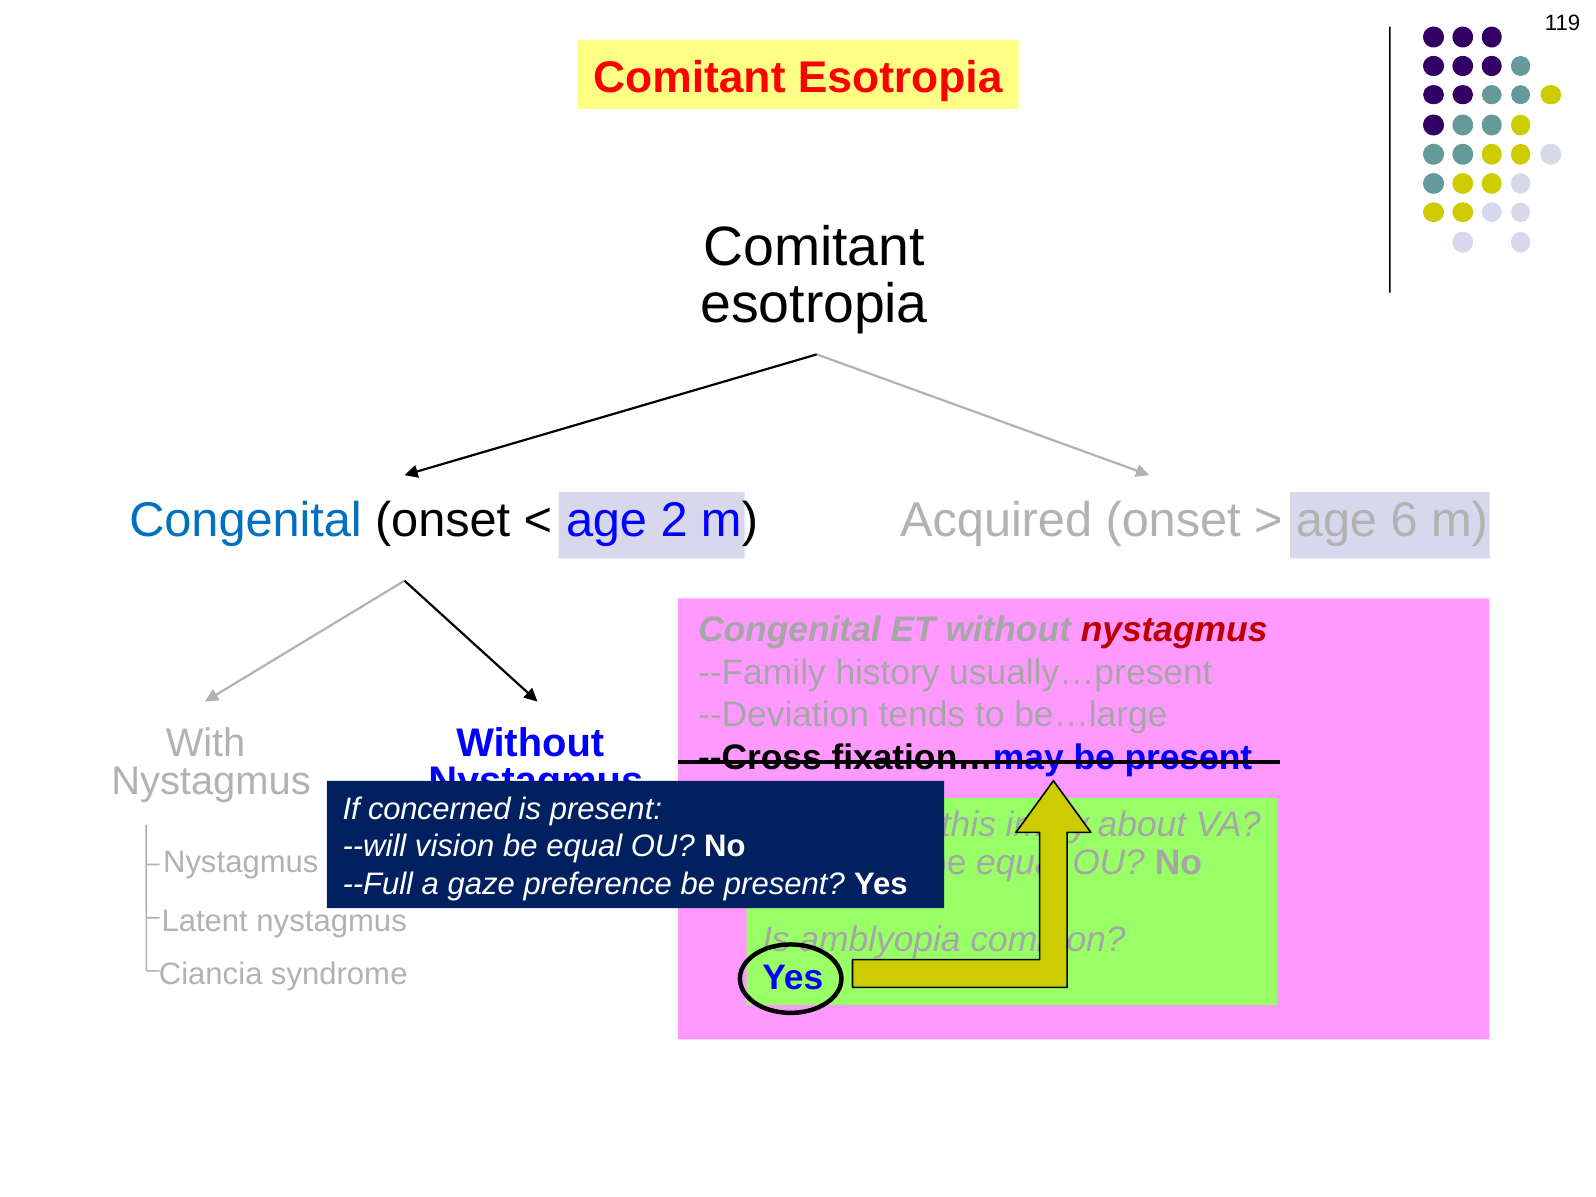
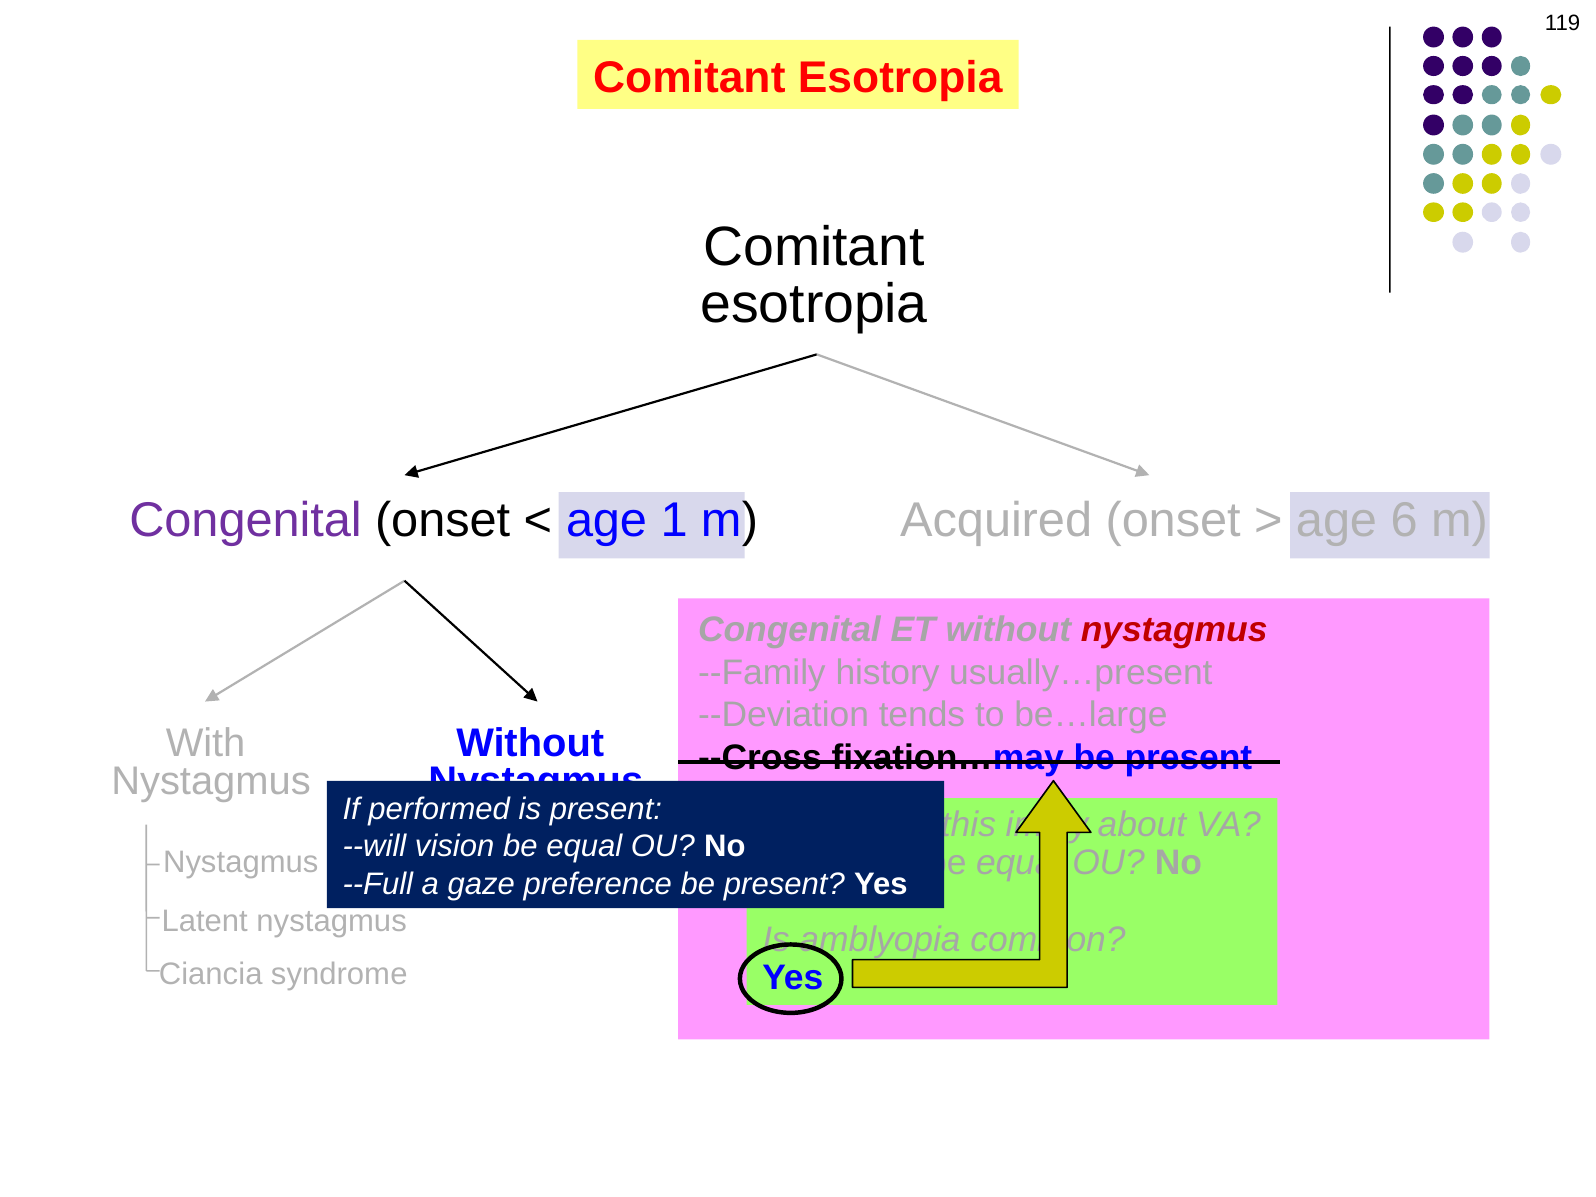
Congenital at (246, 520) colour: blue -> purple
2: 2 -> 1
concerned: concerned -> performed
